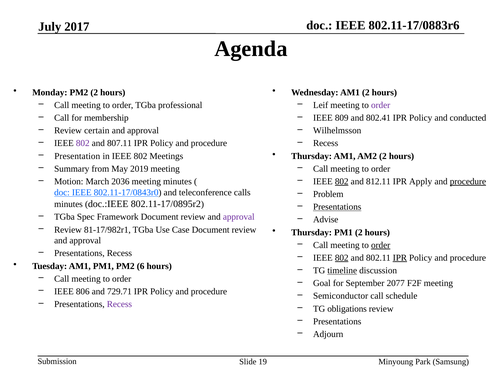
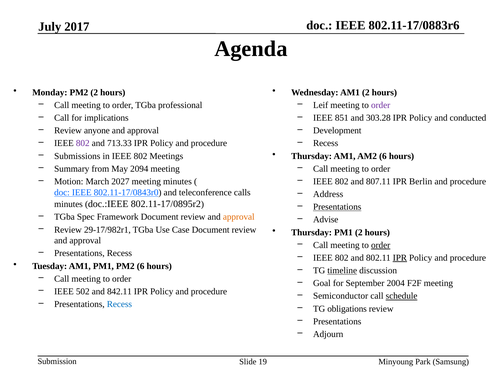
membership: membership -> implications
809: 809 -> 851
802.41: 802.41 -> 303.28
certain: certain -> anyone
Wilhelmsson: Wilhelmsson -> Development
807.11: 807.11 -> 713.33
Presentation: Presentation -> Submissions
AM2 2: 2 -> 6
2019: 2019 -> 2094
802 at (342, 181) underline: present -> none
812.11: 812.11 -> 807.11
Apply: Apply -> Berlin
procedure at (468, 181) underline: present -> none
2036: 2036 -> 2027
Problem: Problem -> Address
approval at (239, 217) colour: purple -> orange
81-17/982r1: 81-17/982r1 -> 29-17/982r1
802 at (342, 257) underline: present -> none
2077: 2077 -> 2004
806: 806 -> 502
729.71: 729.71 -> 842.11
schedule underline: none -> present
Recess at (119, 304) colour: purple -> blue
